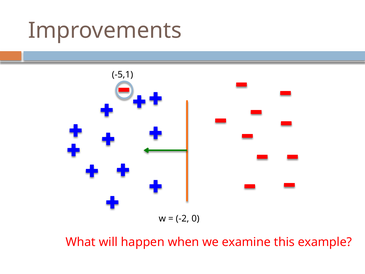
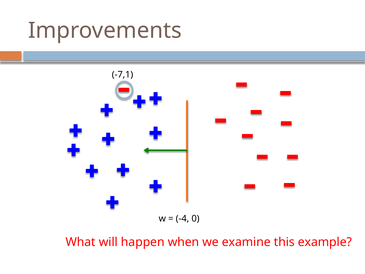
-5,1: -5,1 -> -7,1
-2: -2 -> -4
